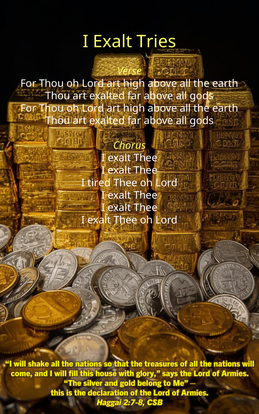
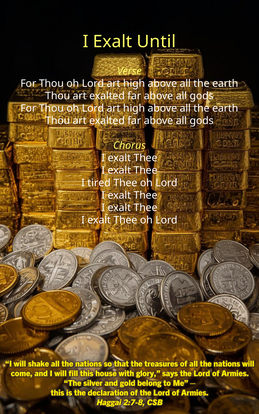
Tries: Tries -> Until
